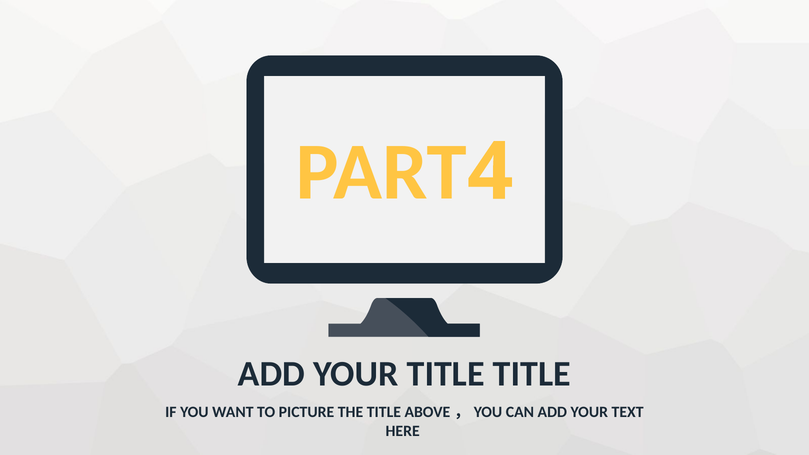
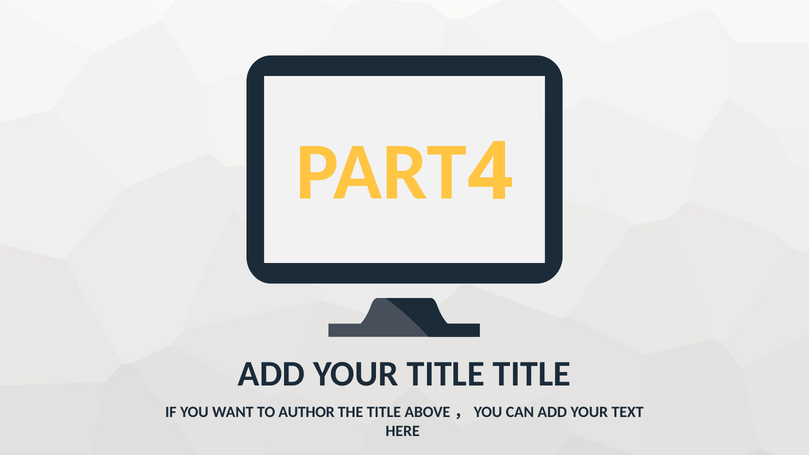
PICTURE: PICTURE -> AUTHOR
